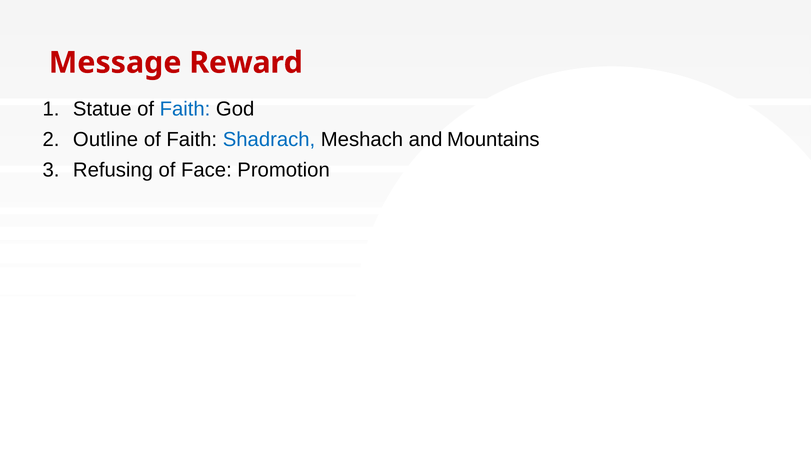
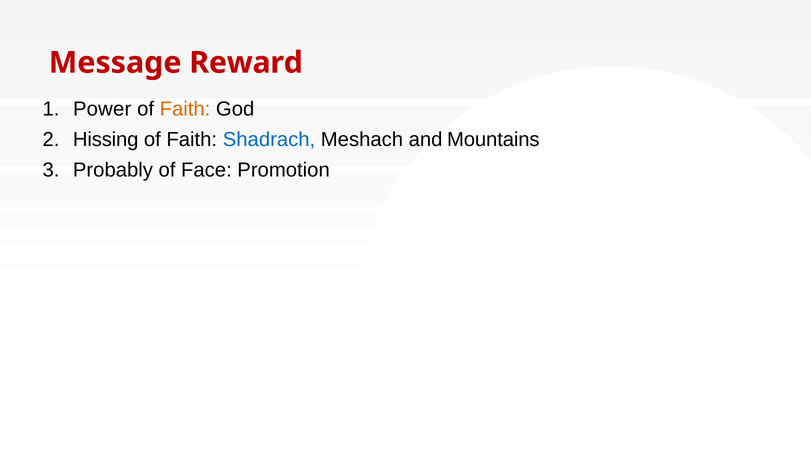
Statue: Statue -> Power
Faith at (185, 109) colour: blue -> orange
Outline: Outline -> Hissing
Refusing: Refusing -> Probably
